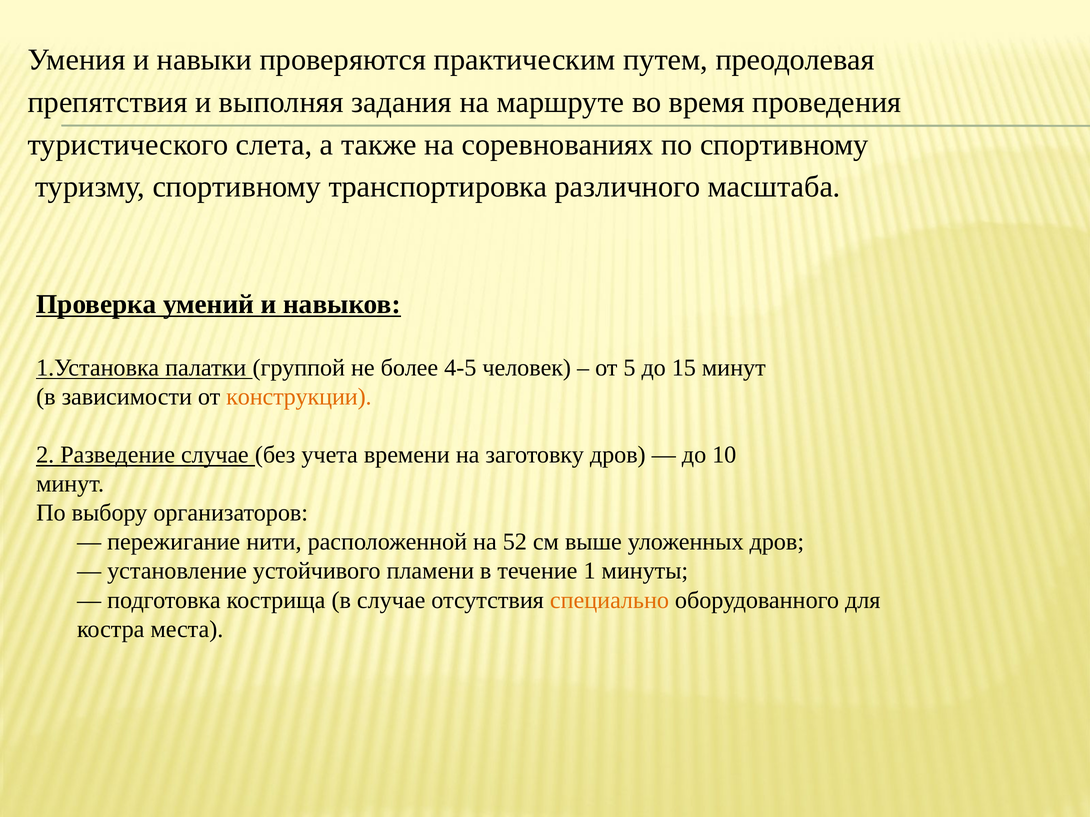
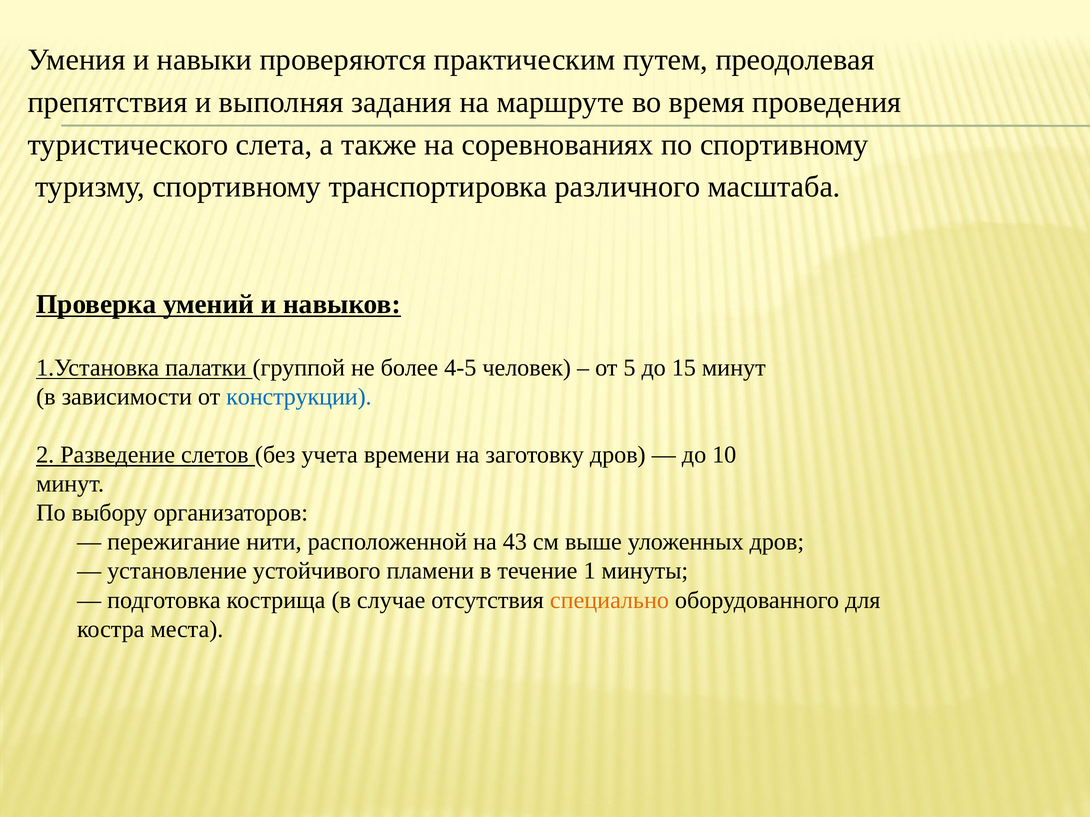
конструкции colour: orange -> blue
Разведение случае: случае -> слетов
52: 52 -> 43
